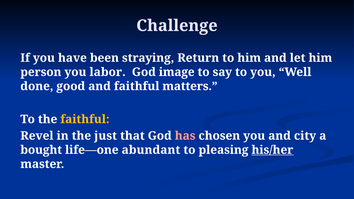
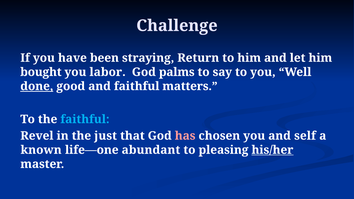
person: person -> bought
image: image -> palms
done underline: none -> present
faithful at (85, 119) colour: yellow -> light blue
city: city -> self
bought: bought -> known
